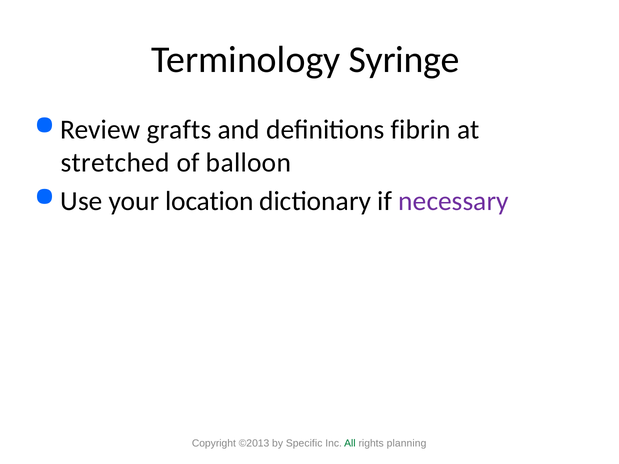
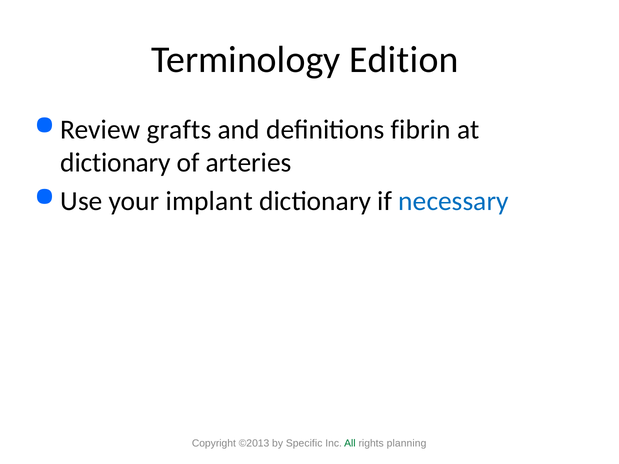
Syringe: Syringe -> Edition
stretched at (115, 163): stretched -> dictionary
balloon: balloon -> arteries
location: location -> implant
necessary colour: purple -> blue
